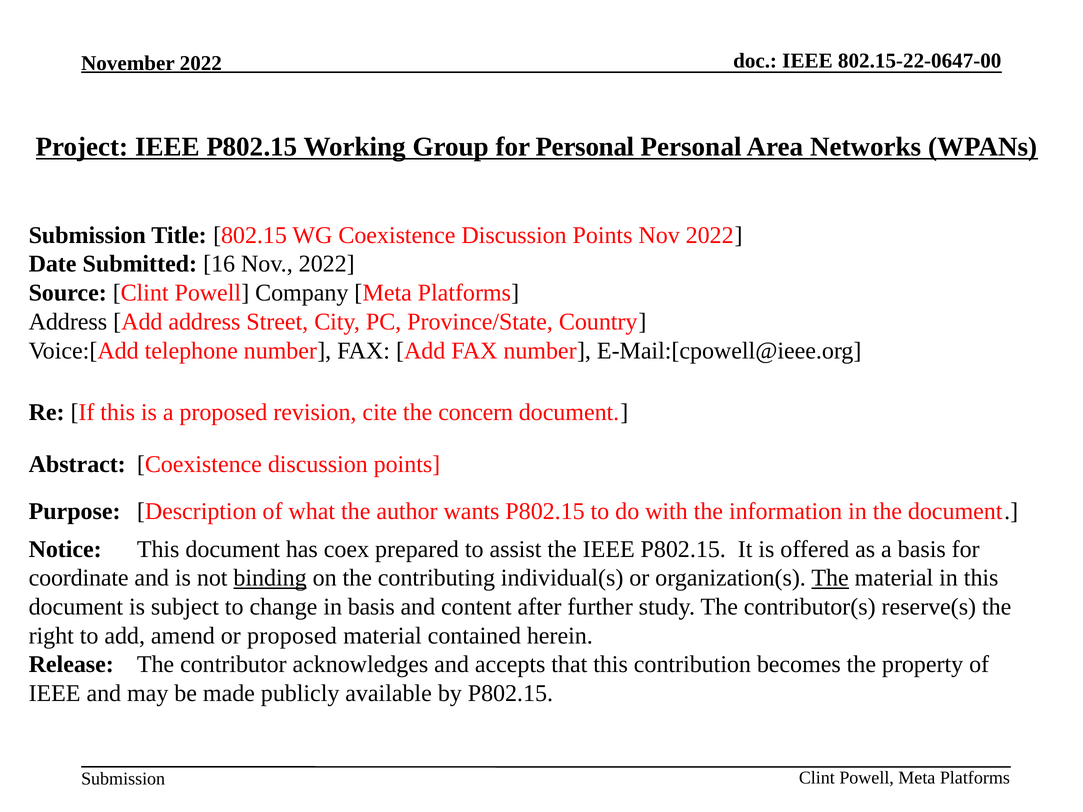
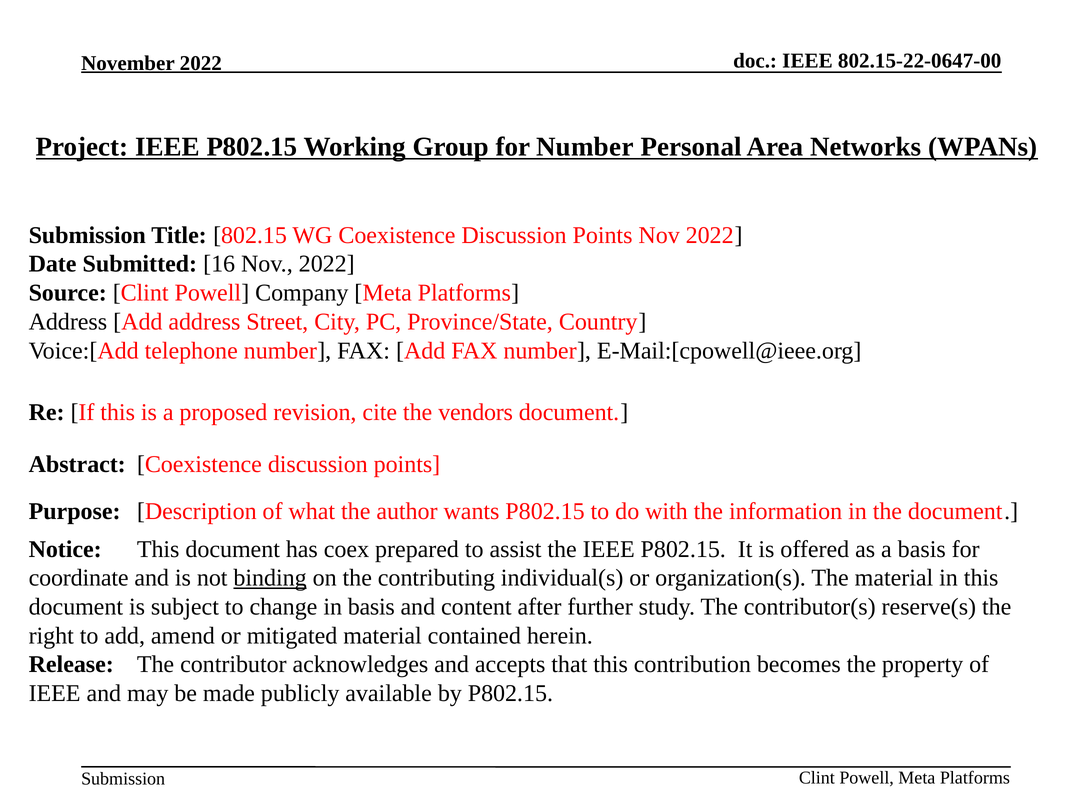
for Personal: Personal -> Number
concern: concern -> vendors
The at (830, 578) underline: present -> none
or proposed: proposed -> mitigated
